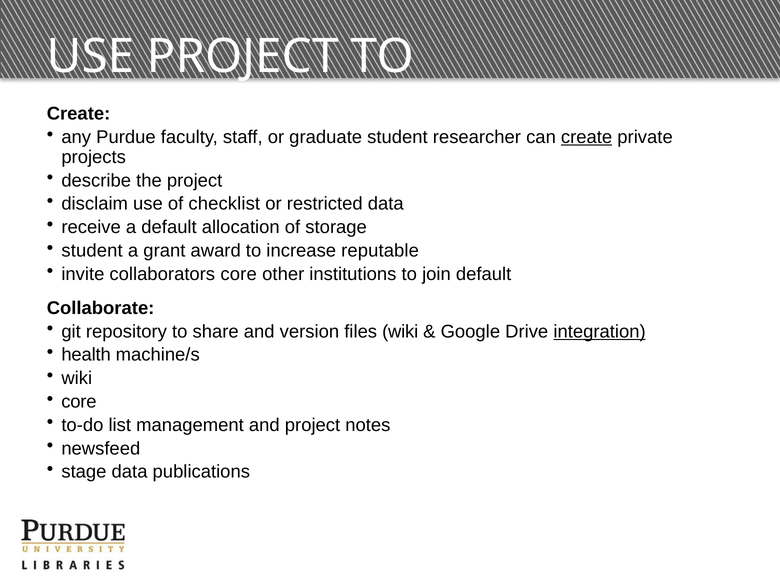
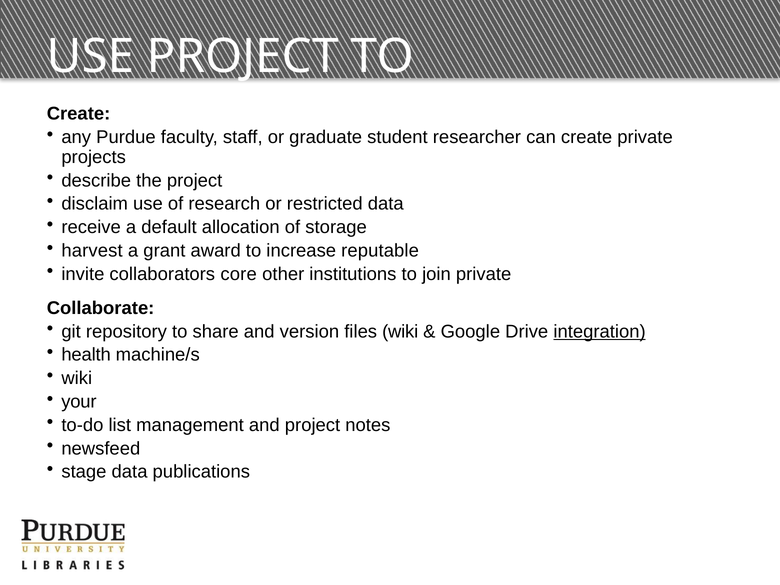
create at (587, 137) underline: present -> none
checklist: checklist -> research
student at (92, 251): student -> harvest
join default: default -> private
core at (79, 402): core -> your
